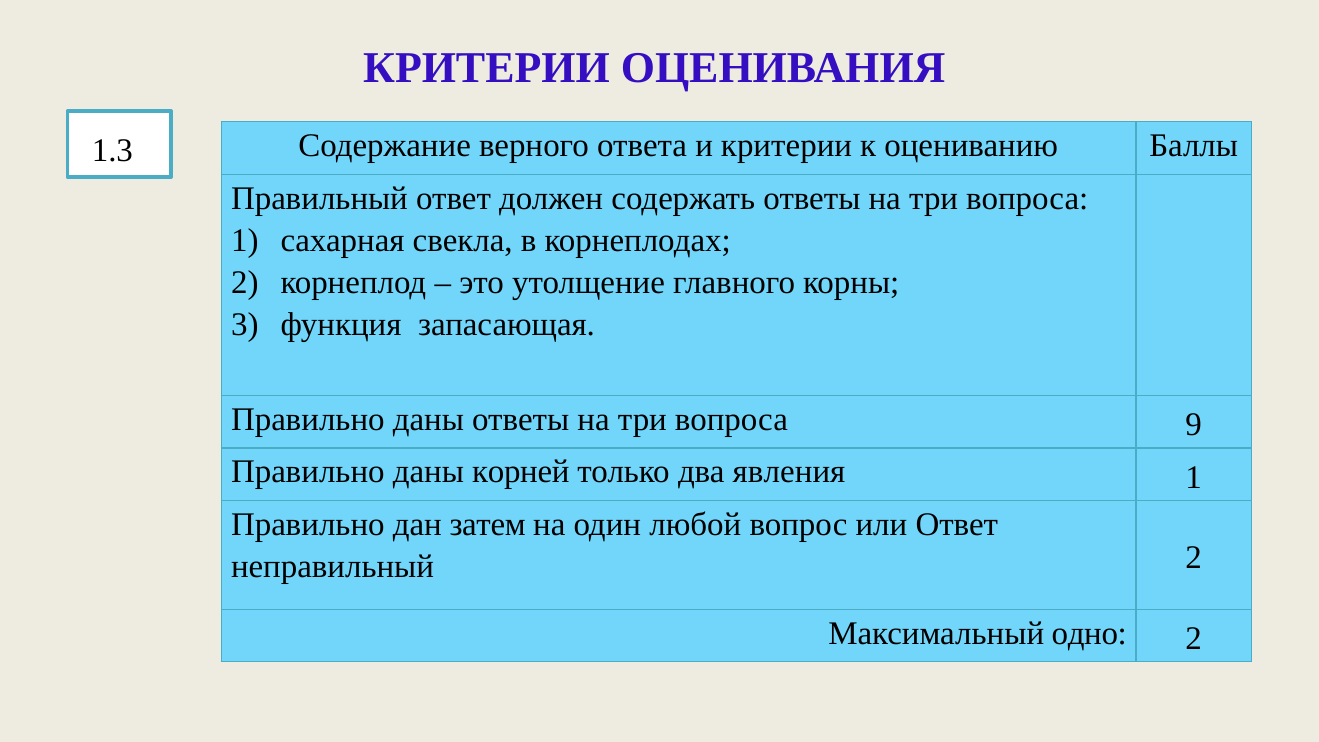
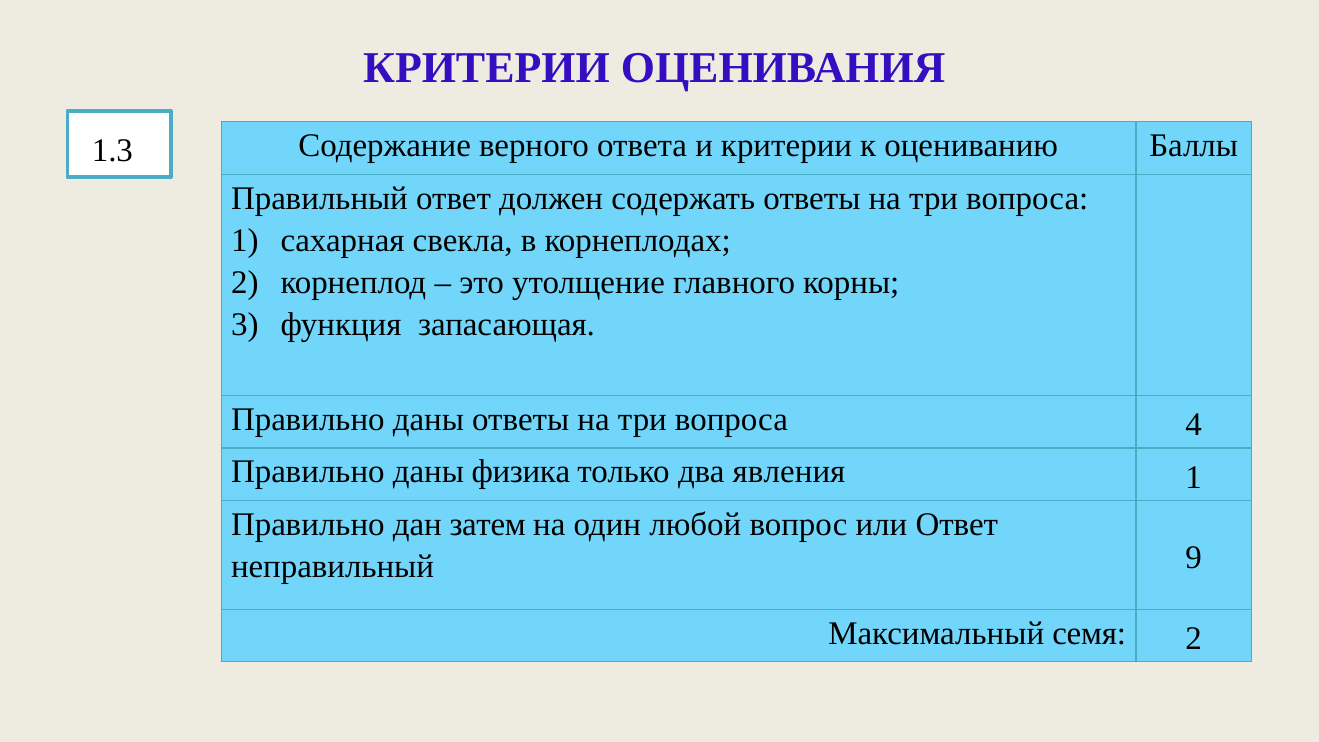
9: 9 -> 4
корней: корней -> физика
неправильный 2: 2 -> 9
одно: одно -> семя
